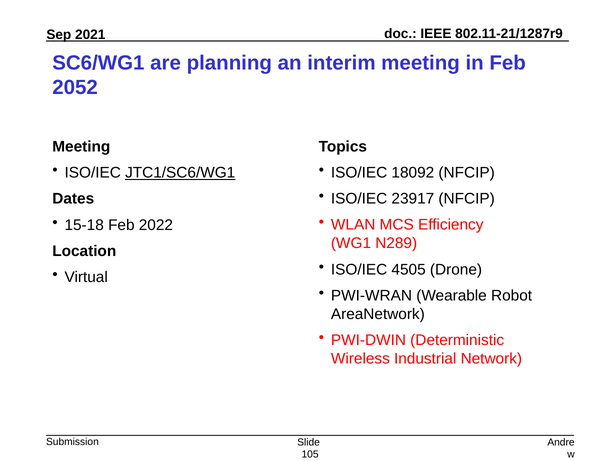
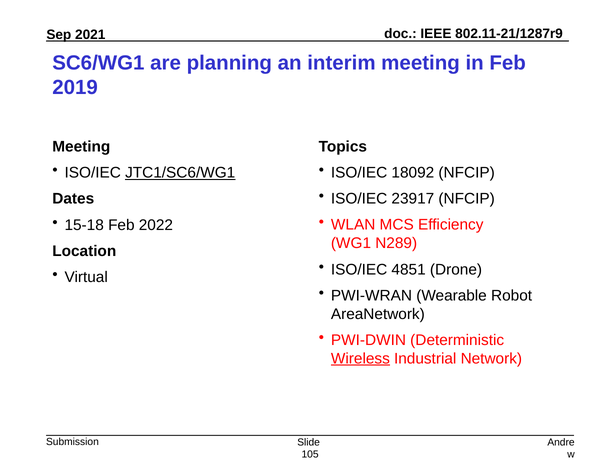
2052: 2052 -> 2019
4505: 4505 -> 4851
Wireless underline: none -> present
